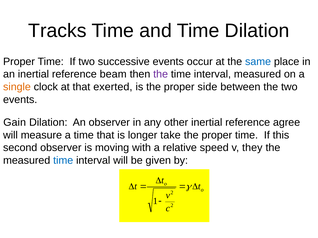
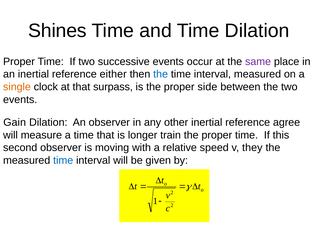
Tracks: Tracks -> Shines
same colour: blue -> purple
beam: beam -> either
the at (161, 74) colour: purple -> blue
exerted: exerted -> surpass
take: take -> train
